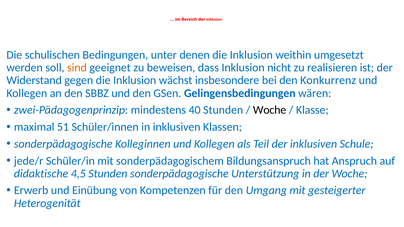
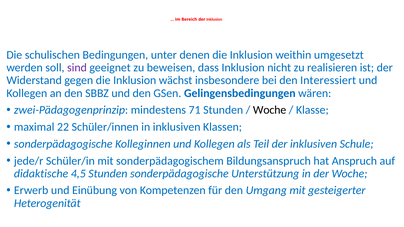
sind colour: orange -> purple
Konkurrenz: Konkurrenz -> Interessiert
40: 40 -> 71
51: 51 -> 22
